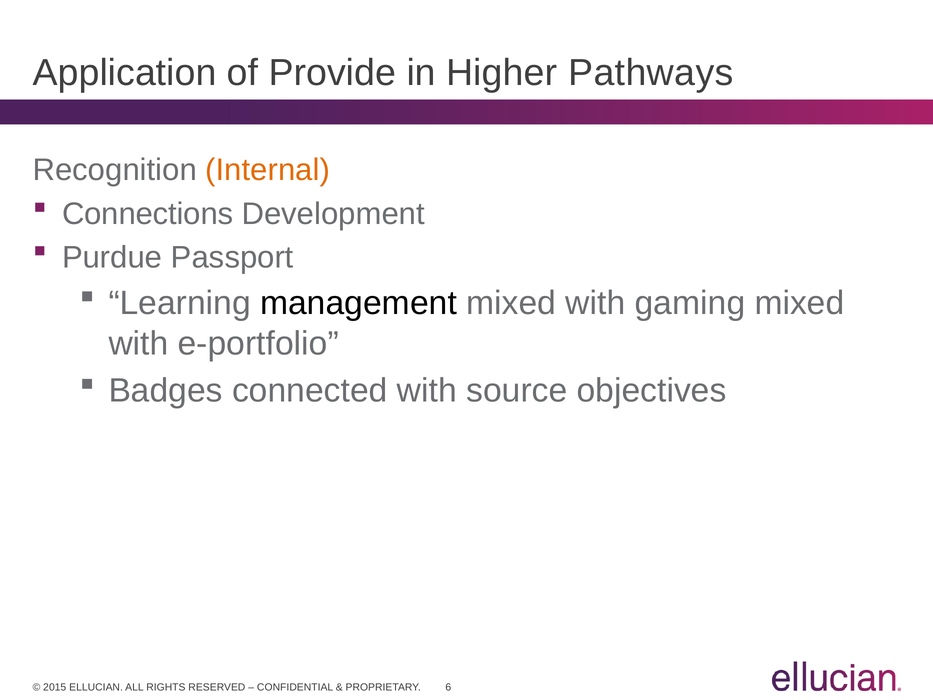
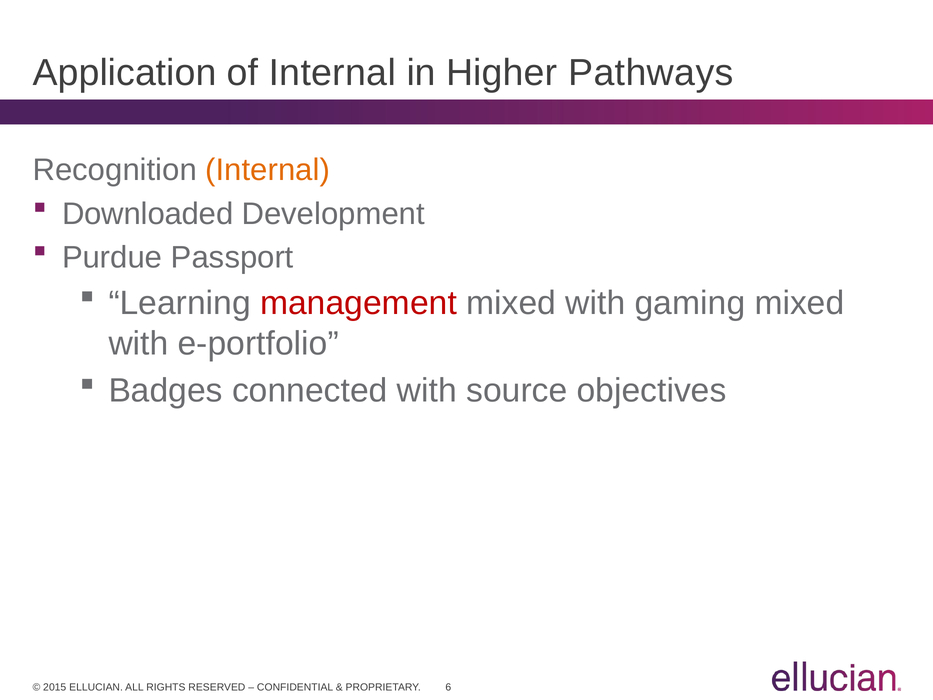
of Provide: Provide -> Internal
Connections: Connections -> Downloaded
management colour: black -> red
